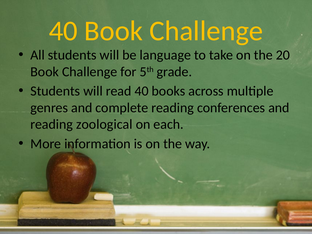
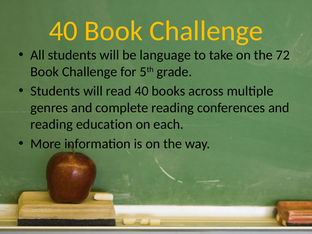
20: 20 -> 72
zoological: zoological -> education
